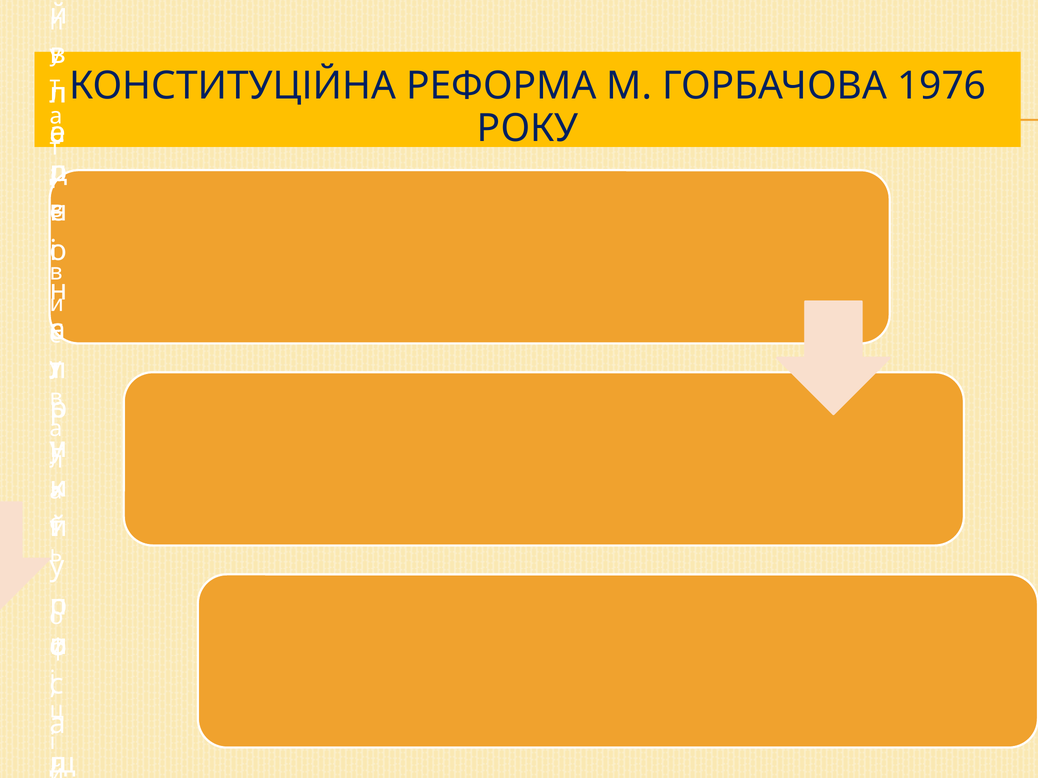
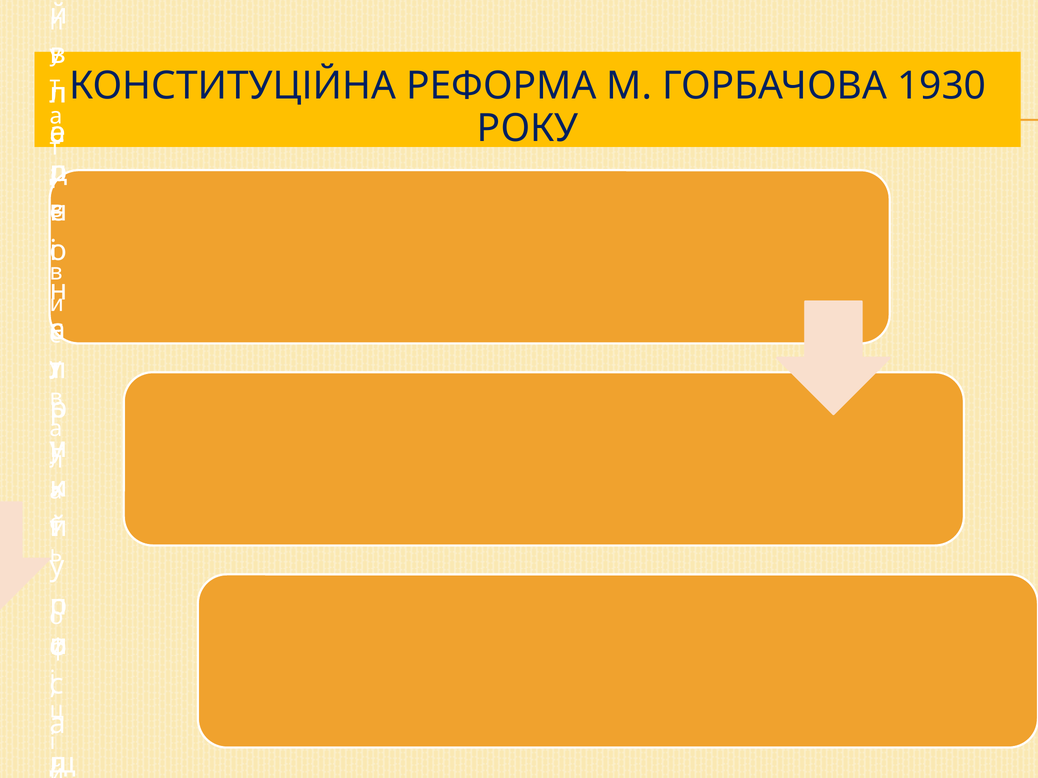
1976: 1976 -> 1930
